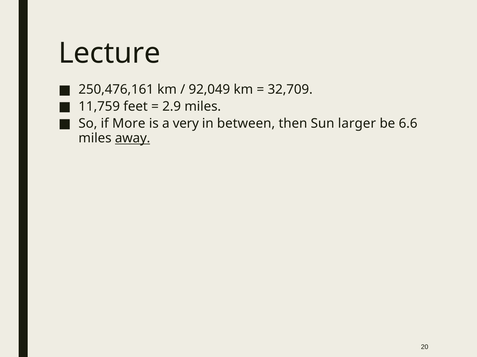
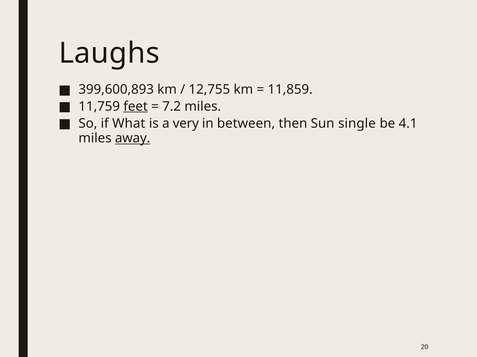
Lecture: Lecture -> Laughs
250,476,161: 250,476,161 -> 399,600,893
92,049: 92,049 -> 12,755
32,709: 32,709 -> 11,859
feet underline: none -> present
2.9: 2.9 -> 7.2
More: More -> What
larger: larger -> single
6.6: 6.6 -> 4.1
